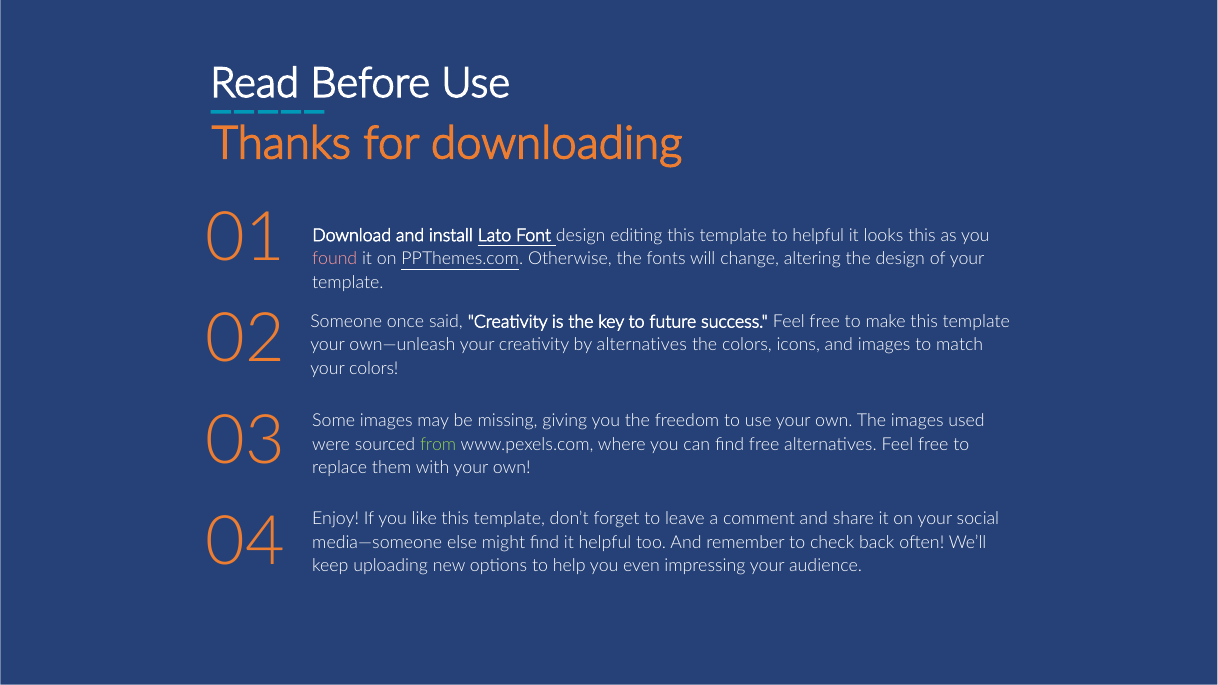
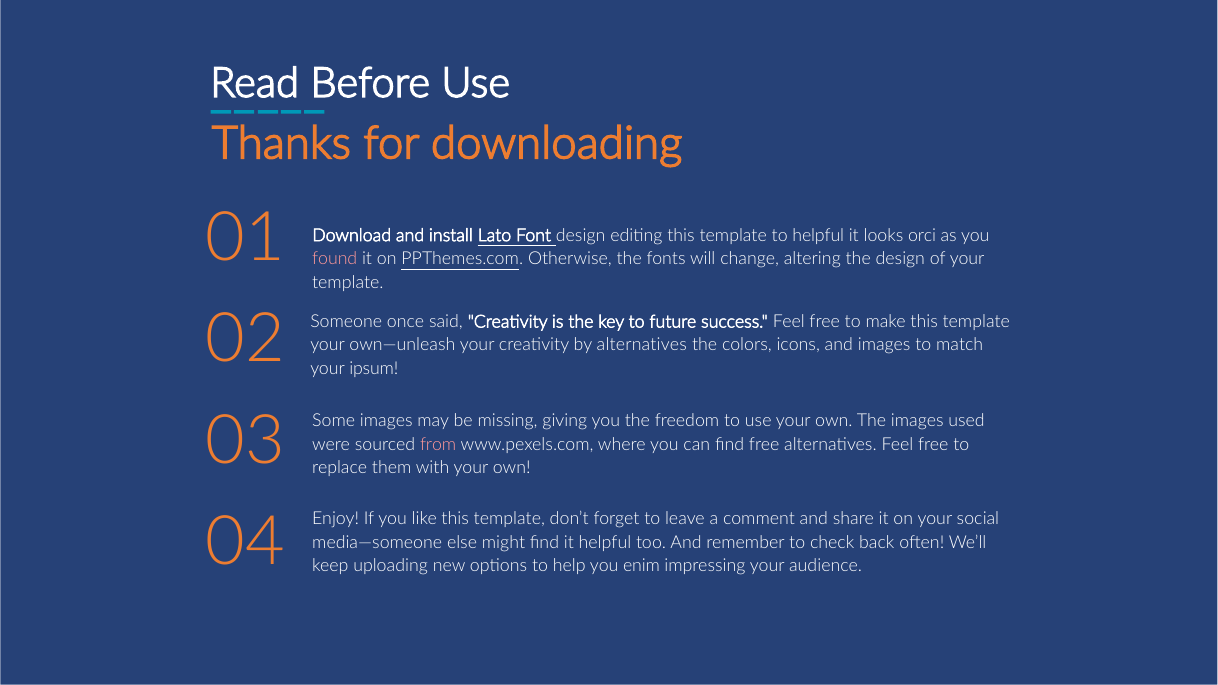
looks this: this -> orci
your colors: colors -> ipsum
from colour: light green -> pink
even: even -> enim
